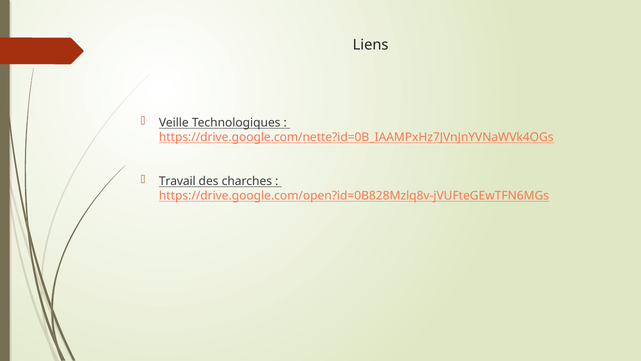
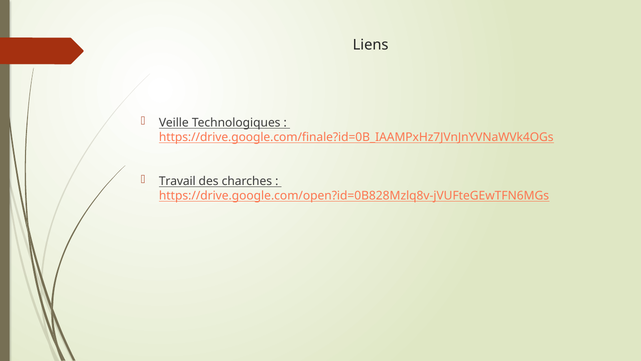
https://drive.google.com/nette?id=0B_IAAMPxHz7JVnJnYVNaWVk4OGs: https://drive.google.com/nette?id=0B_IAAMPxHz7JVnJnYVNaWVk4OGs -> https://drive.google.com/finale?id=0B_IAAMPxHz7JVnJnYVNaWVk4OGs
